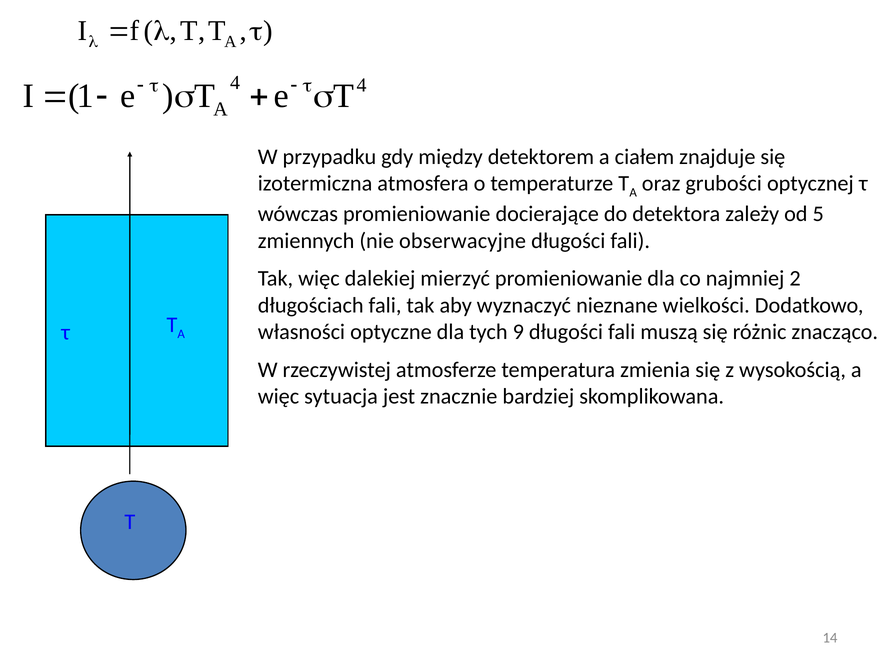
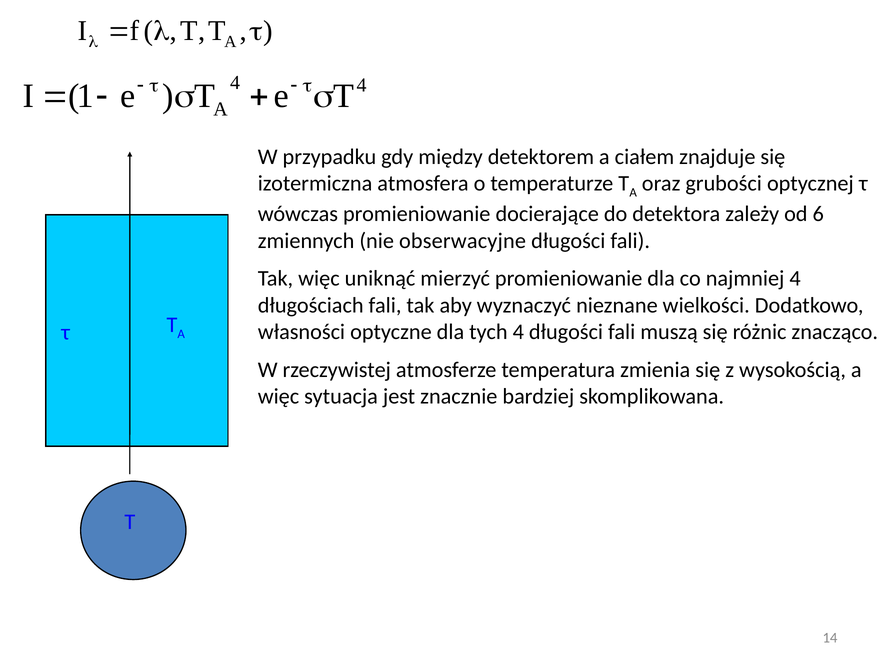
5: 5 -> 6
dalekiej: dalekiej -> uniknąć
najmniej 2: 2 -> 4
tych 9: 9 -> 4
